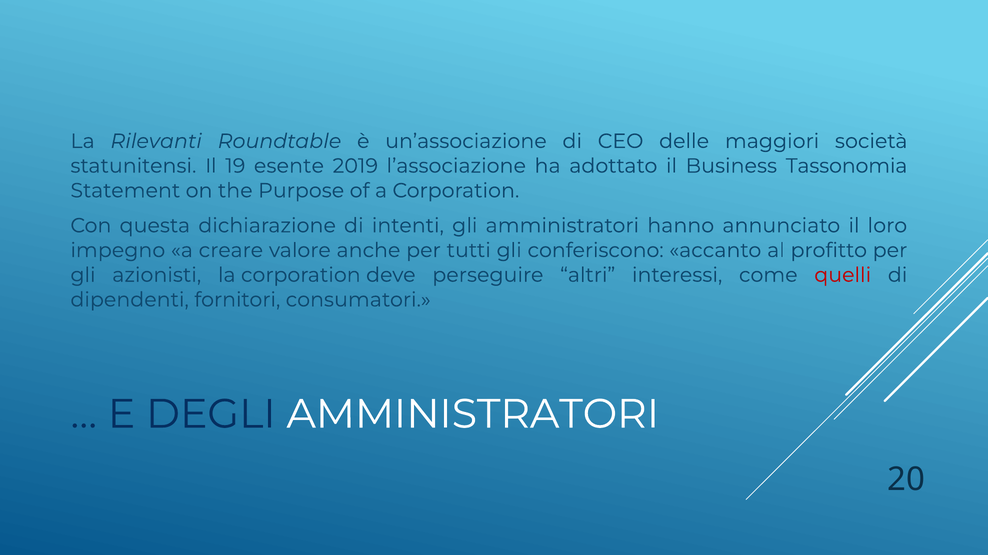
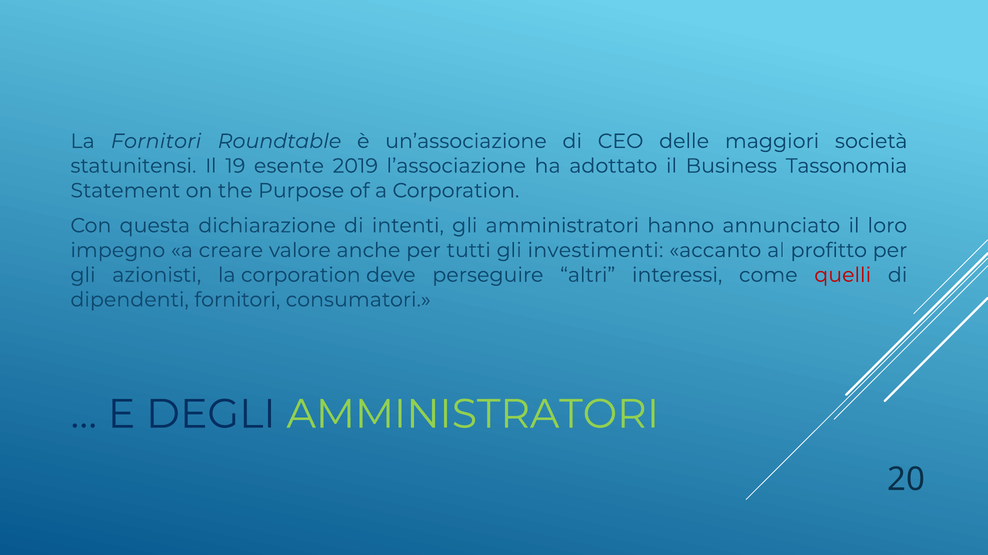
La Rilevanti: Rilevanti -> Fornitori
conferiscono: conferiscono -> investimenti
AMMINISTRATORI at (473, 415) colour: white -> light green
